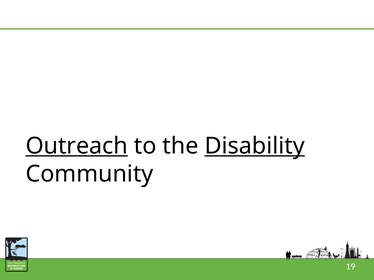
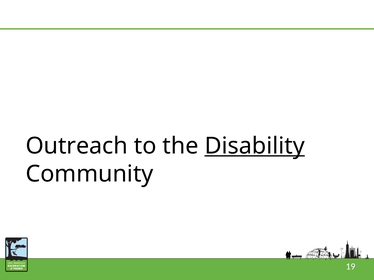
Outreach underline: present -> none
